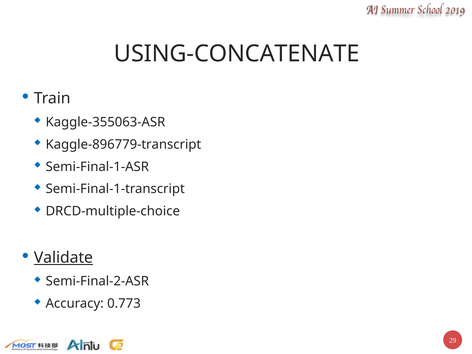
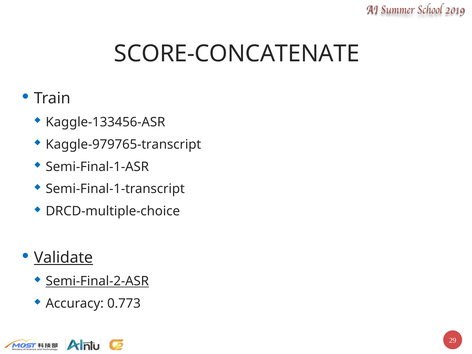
USING-CONCATENATE: USING-CONCATENATE -> SCORE-CONCATENATE
Kaggle-355063-ASR: Kaggle-355063-ASR -> Kaggle-133456-ASR
Kaggle-896779-transcript: Kaggle-896779-transcript -> Kaggle-979765-transcript
Semi-Final-2-ASR underline: none -> present
